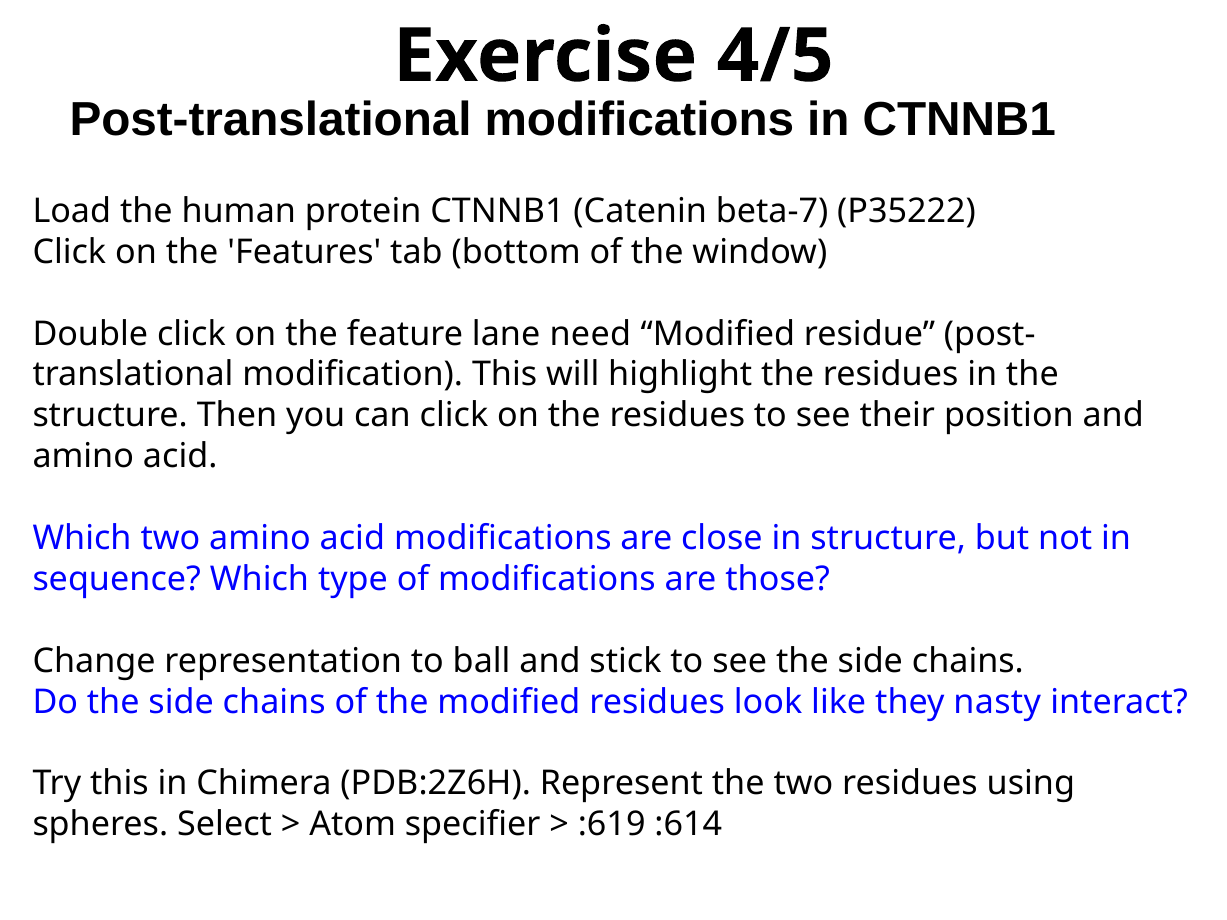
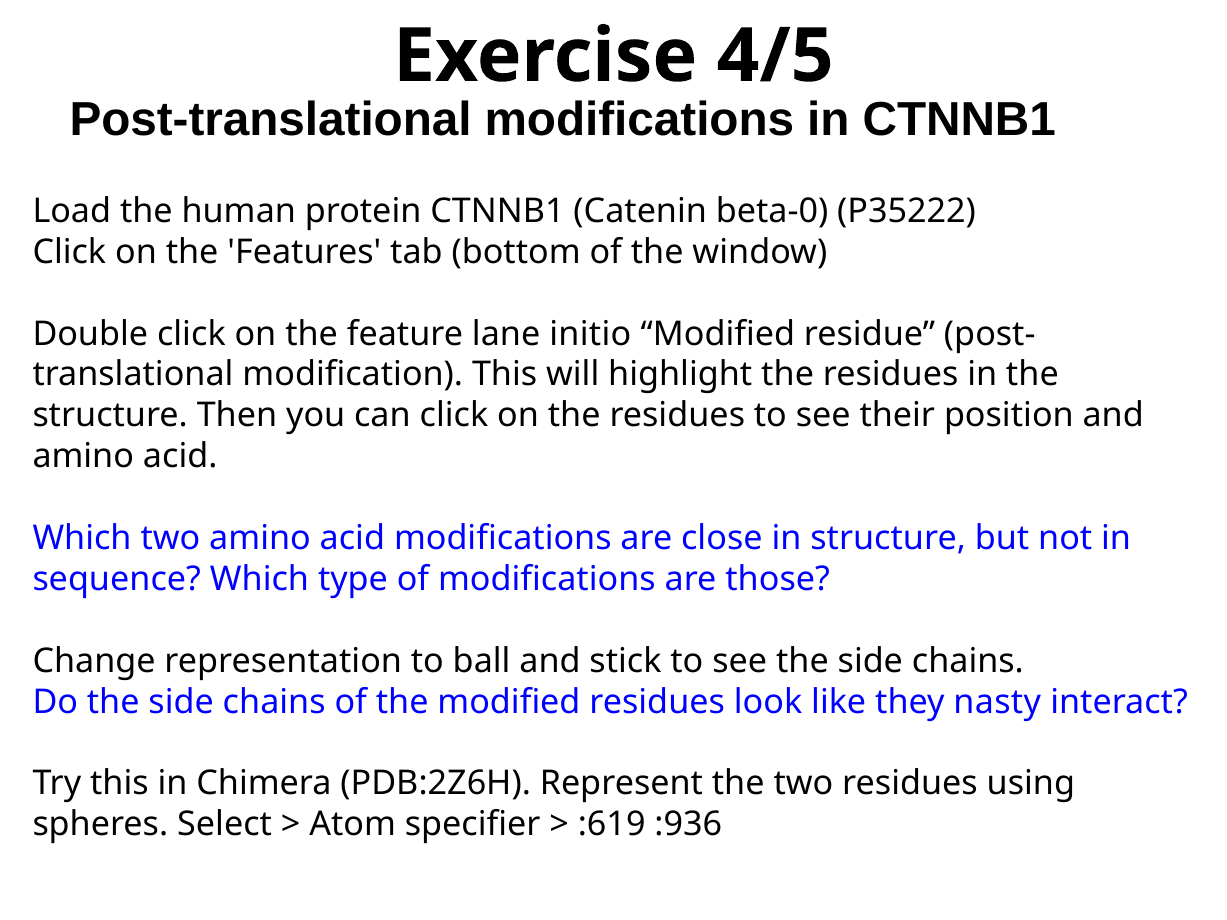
beta-7: beta-7 -> beta-0
need: need -> initio
:614: :614 -> :936
